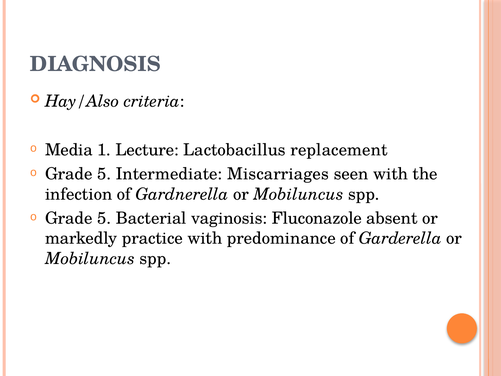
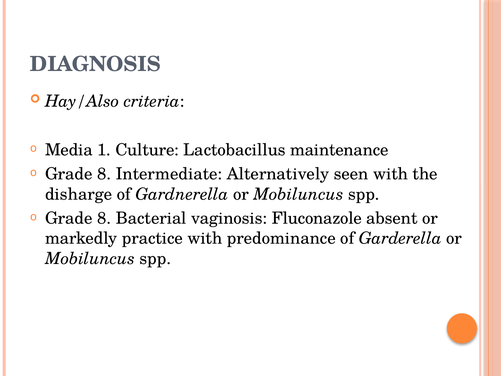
Lecture: Lecture -> Culture
replacement: replacement -> maintenance
5 at (104, 174): 5 -> 8
Miscarriages: Miscarriages -> Alternatively
infection: infection -> disharge
5 at (104, 218): 5 -> 8
